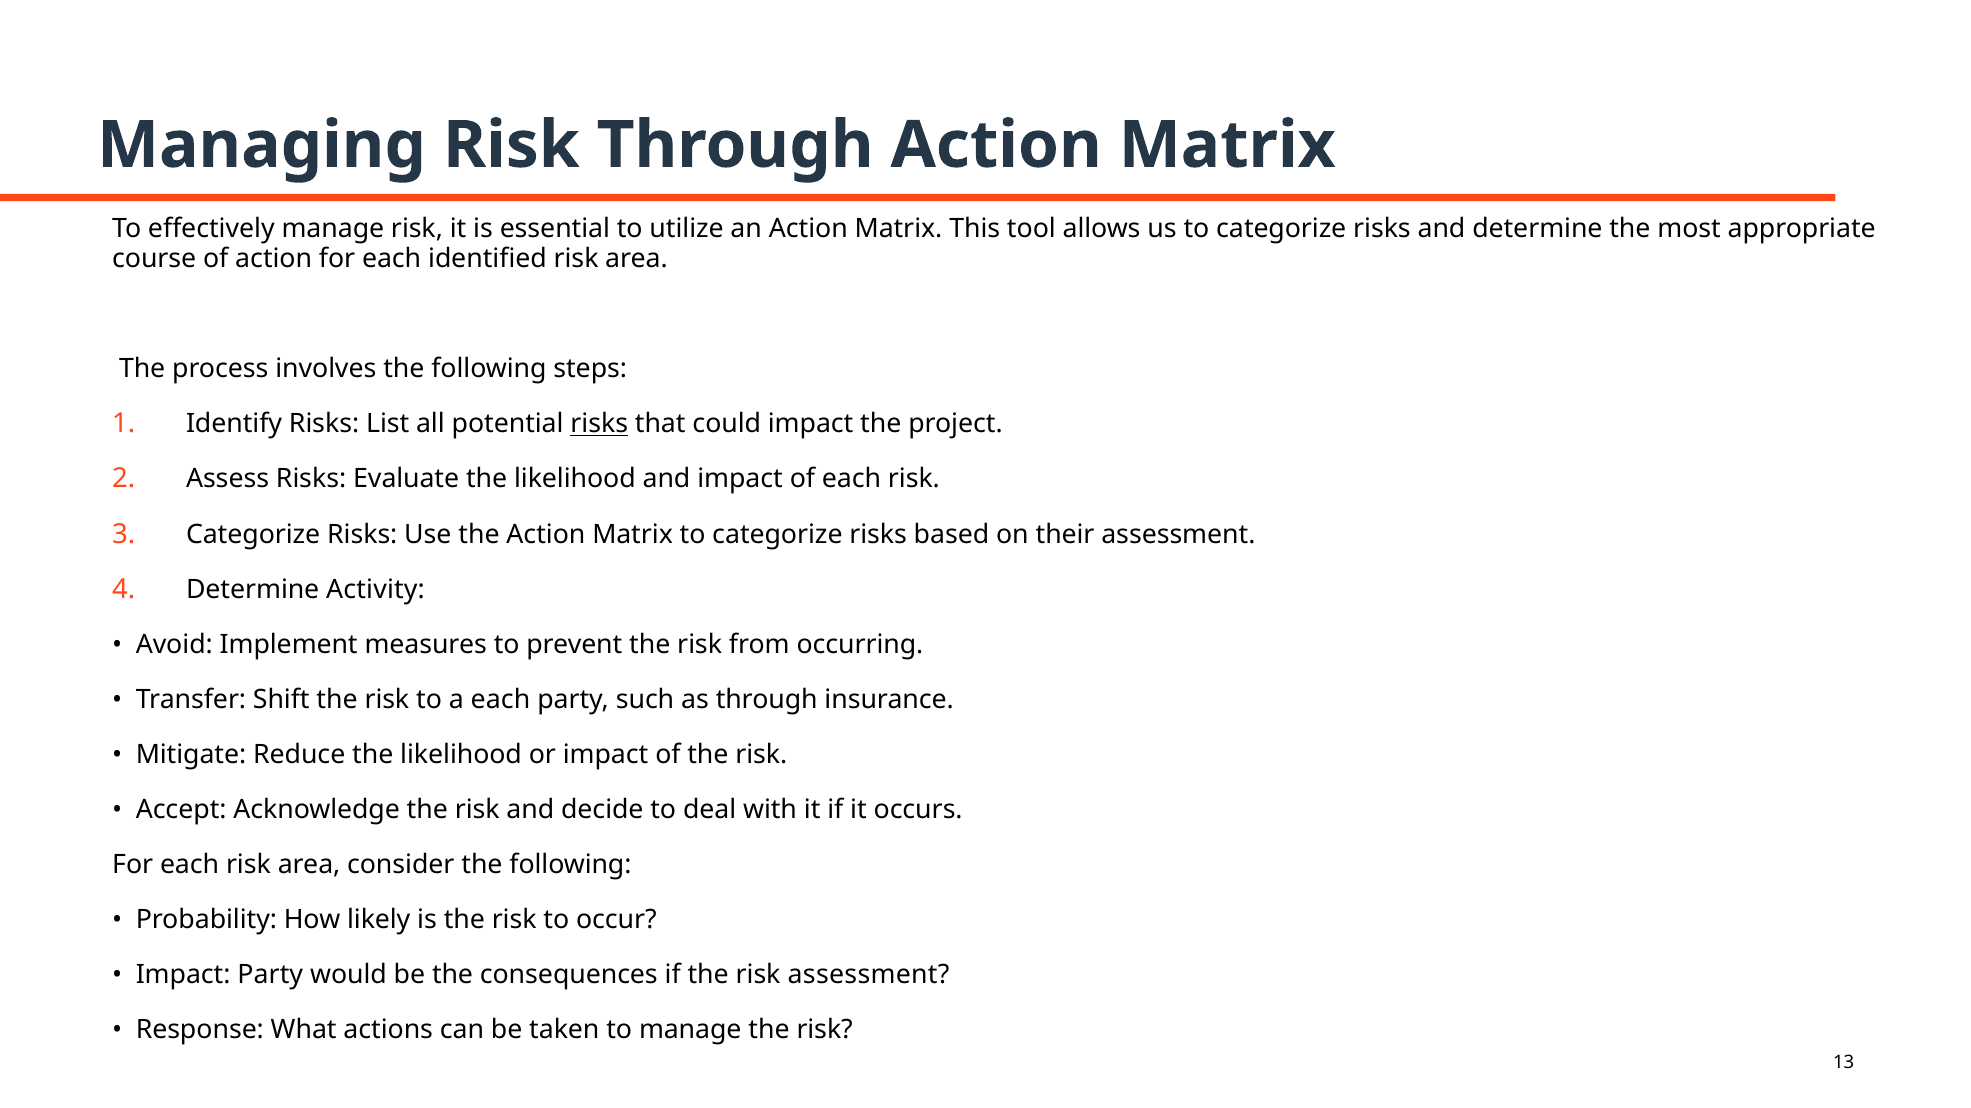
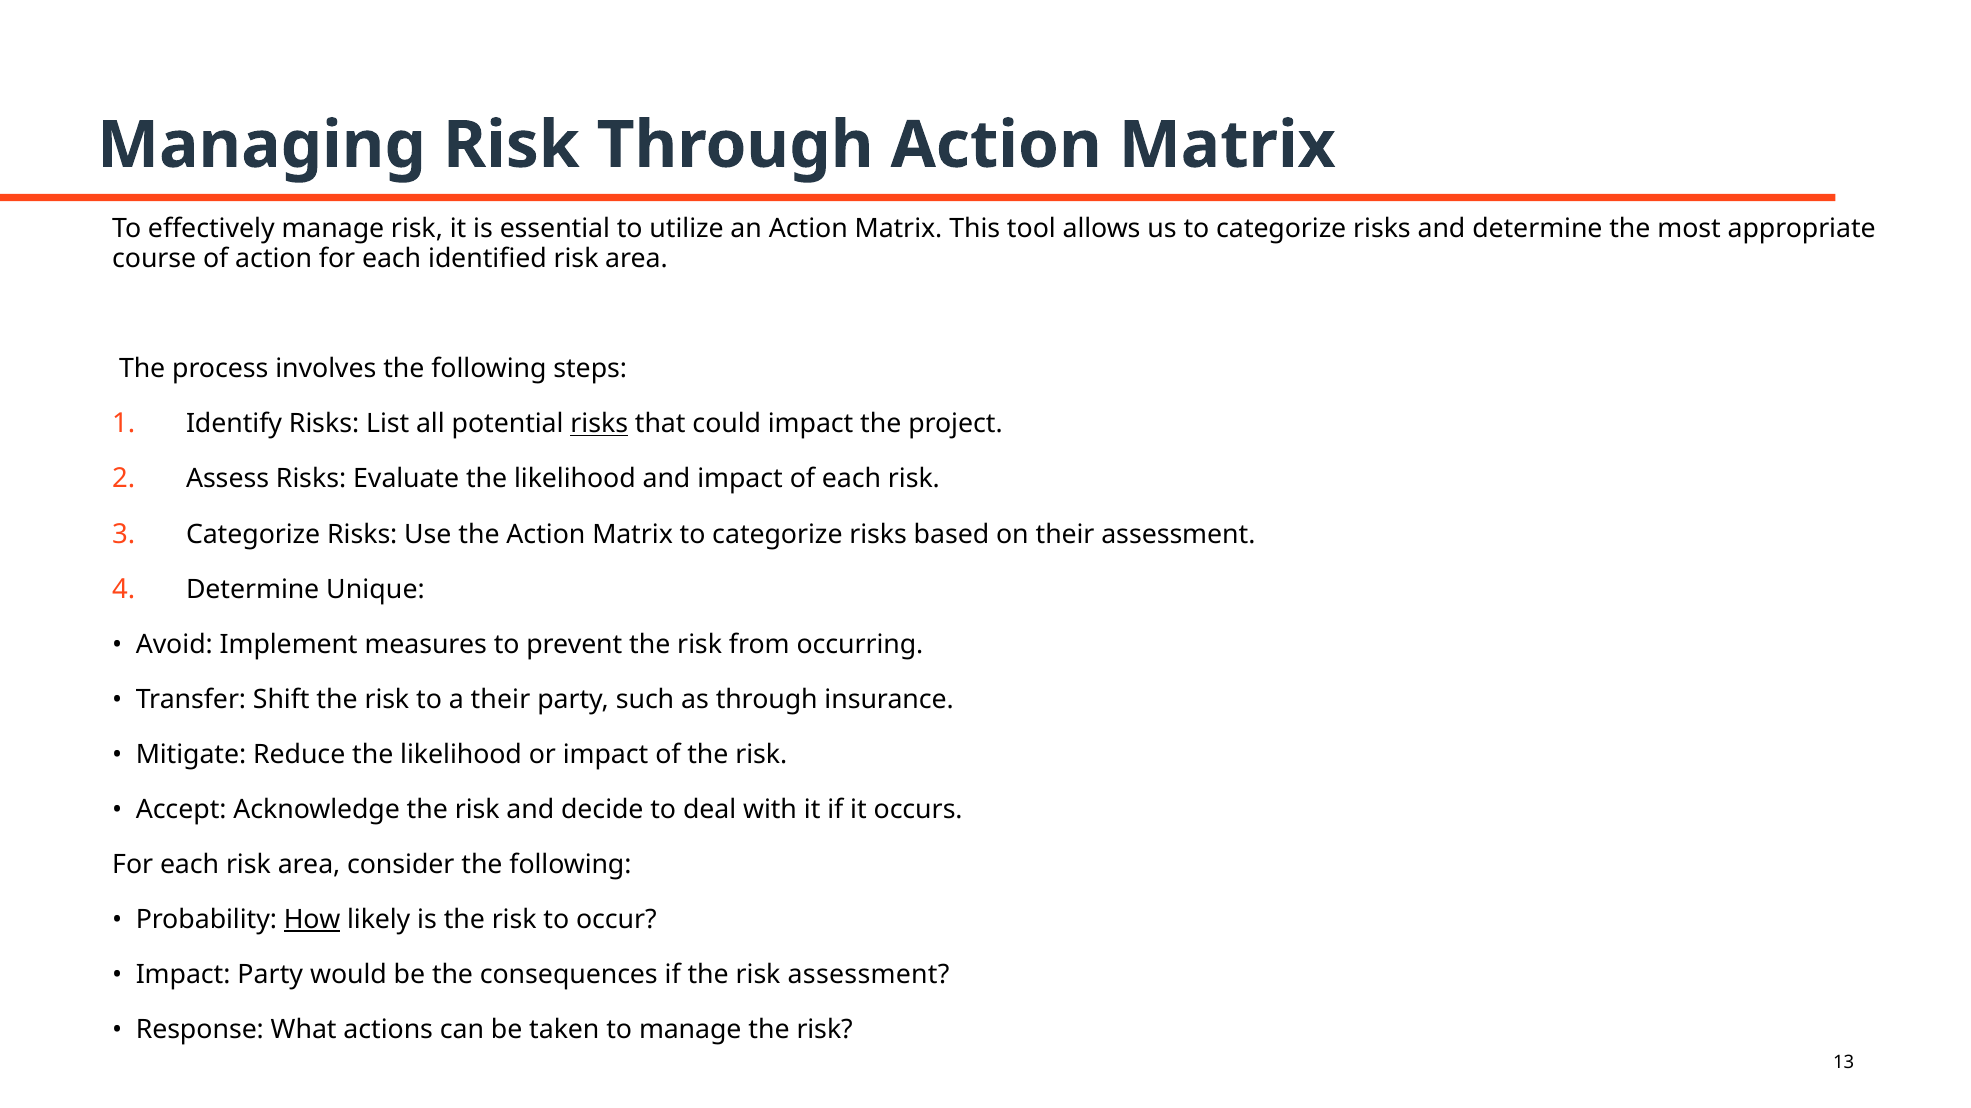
Activity: Activity -> Unique
a each: each -> their
How underline: none -> present
